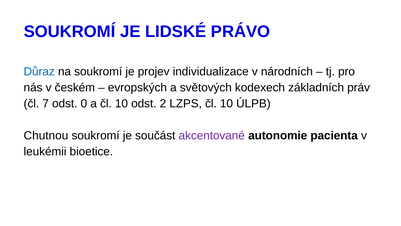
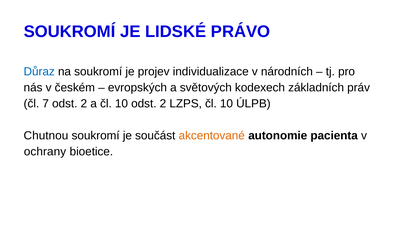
7 odst 0: 0 -> 2
akcentované colour: purple -> orange
leukémii: leukémii -> ochrany
